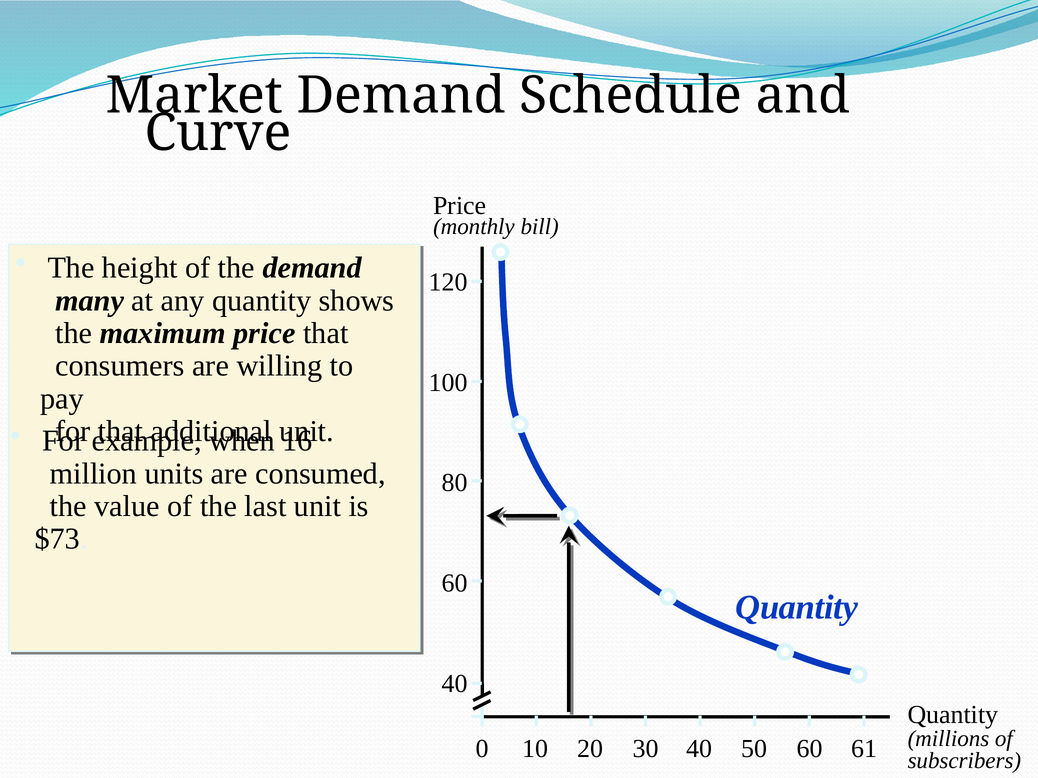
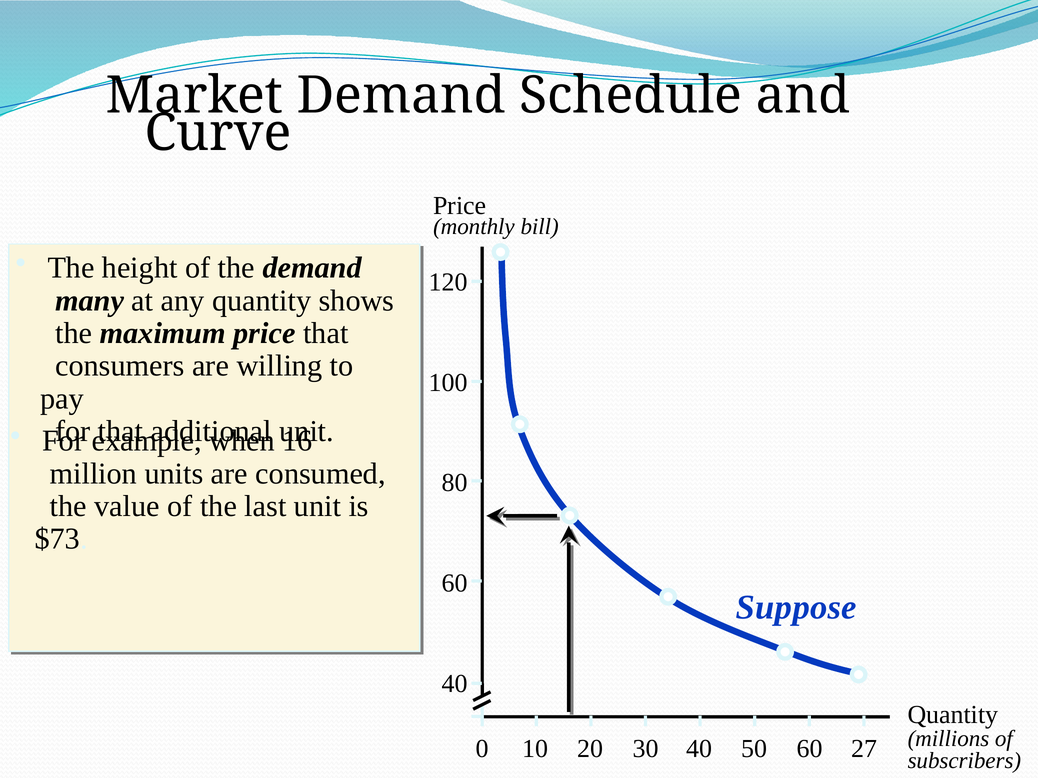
Quantity at (797, 608): Quantity -> Suppose
61: 61 -> 27
